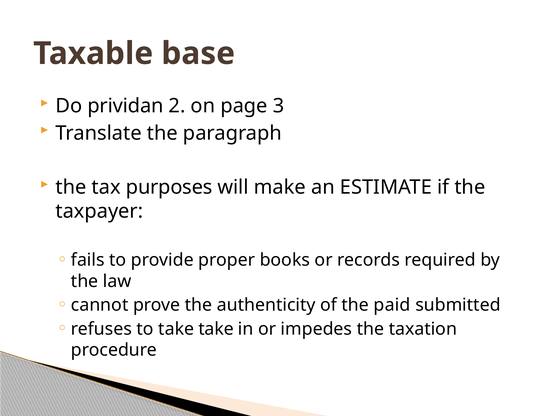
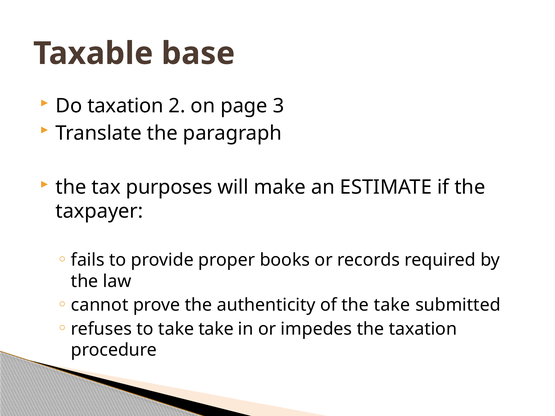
Do prividan: prividan -> taxation
the paid: paid -> take
